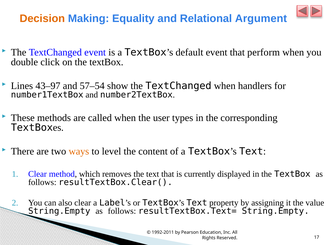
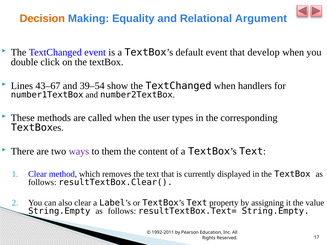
perform: perform -> develop
43–97: 43–97 -> 43–67
57–54: 57–54 -> 39–54
ways colour: orange -> purple
level: level -> them
